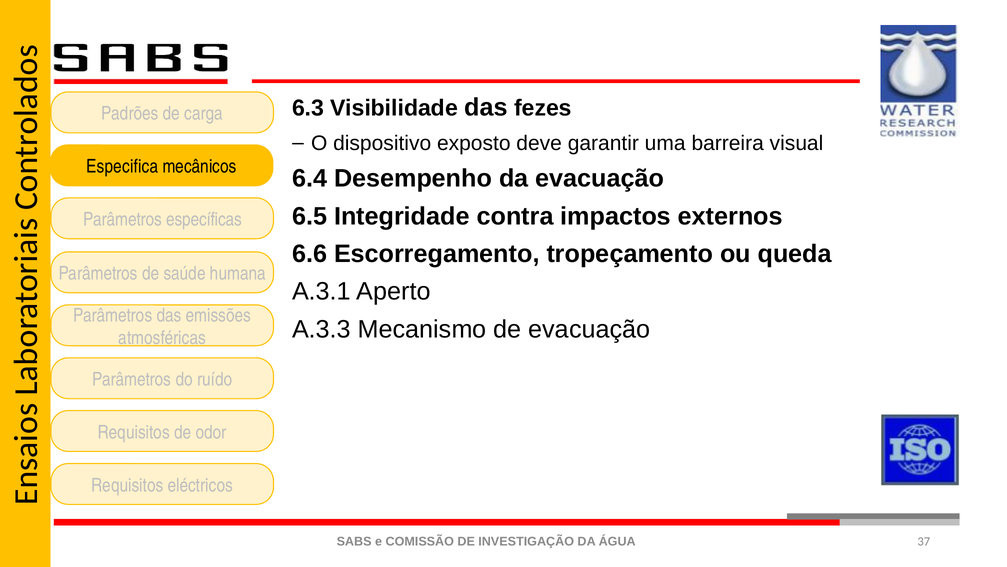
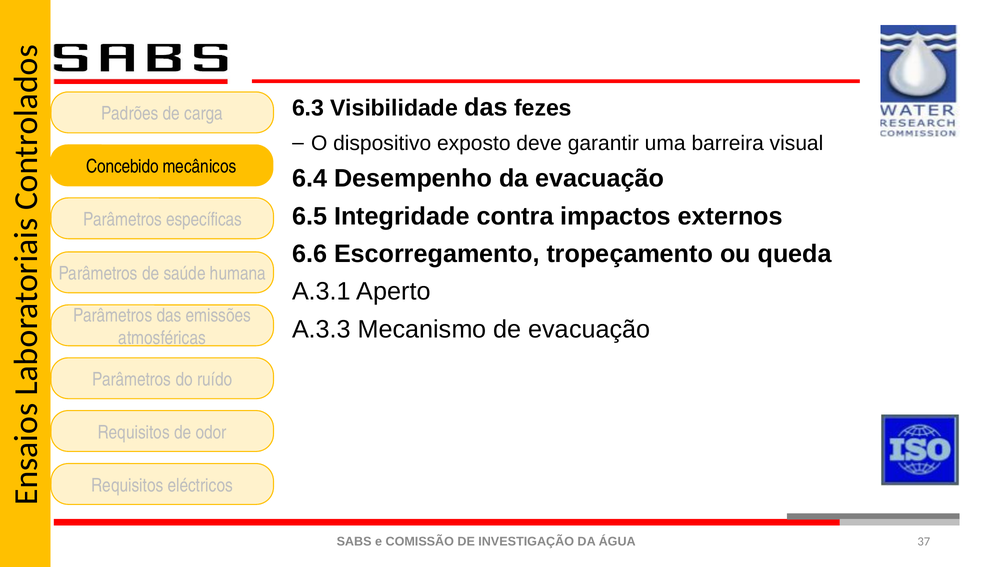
Especifica: Especifica -> Concebido
